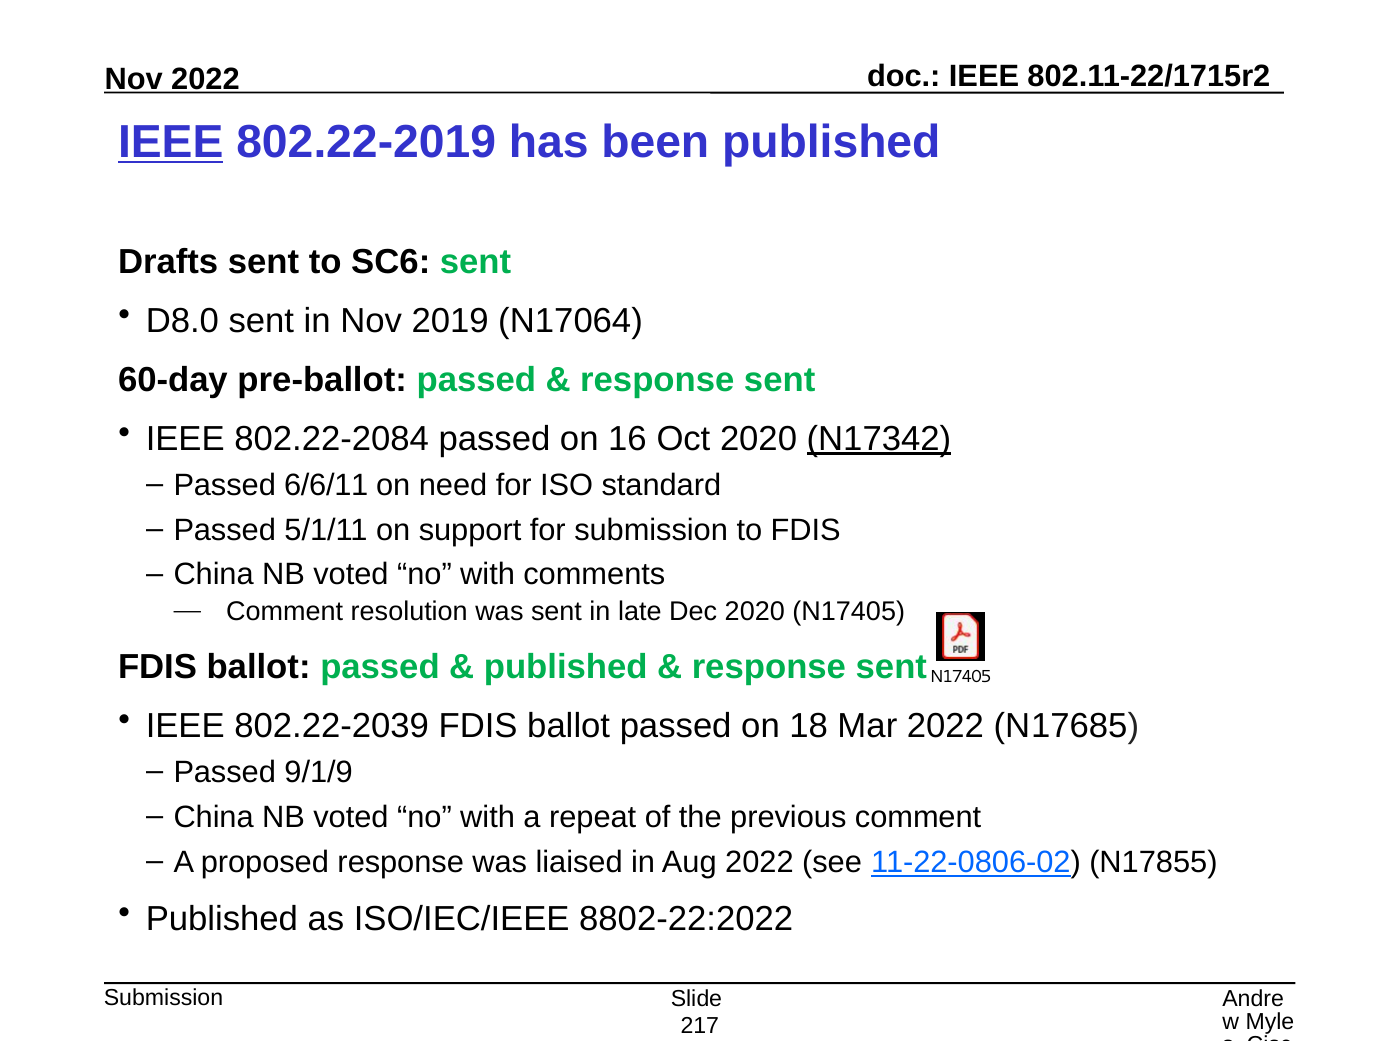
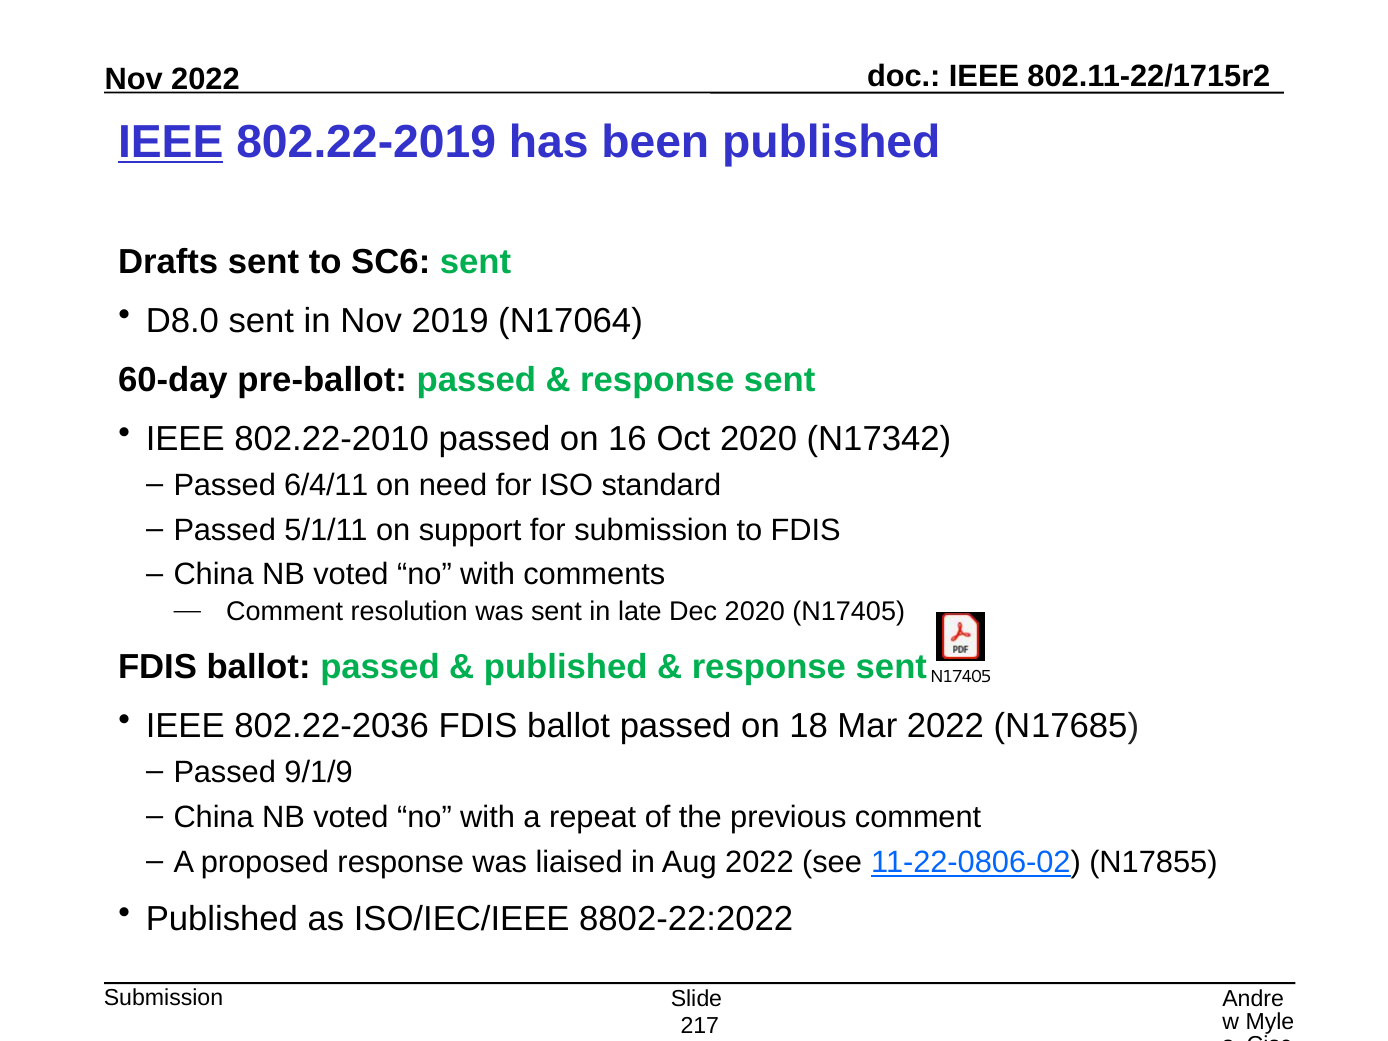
802.22-2084: 802.22-2084 -> 802.22-2010
N17342 underline: present -> none
6/6/11: 6/6/11 -> 6/4/11
802.22-2039: 802.22-2039 -> 802.22-2036
